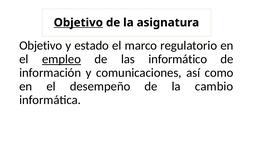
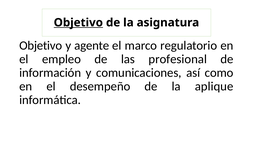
estado: estado -> agente
empleo underline: present -> none
informático: informático -> profesional
cambio: cambio -> aplique
